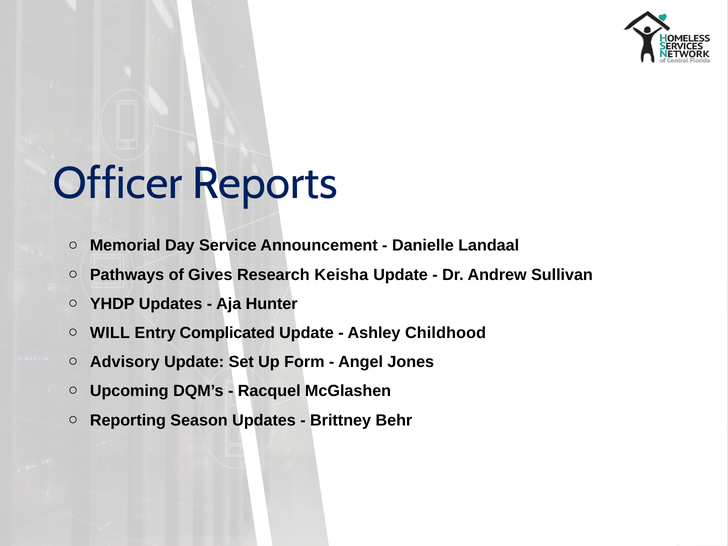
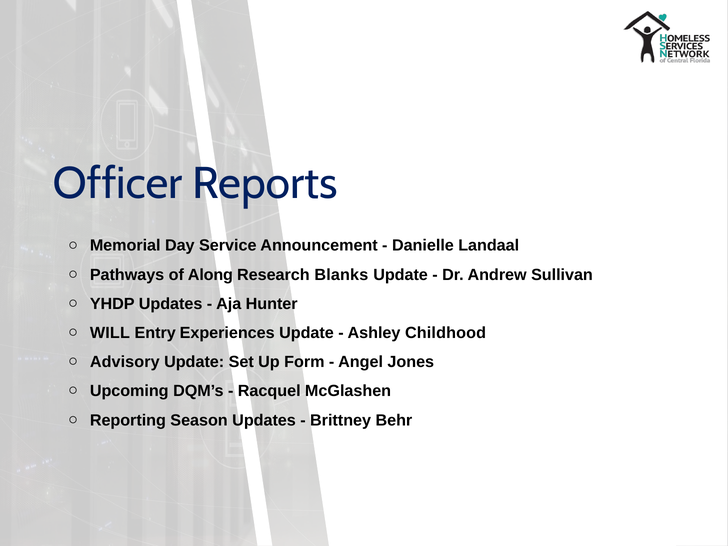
Gives: Gives -> Along
Keisha: Keisha -> Blanks
Complicated: Complicated -> Experiences
